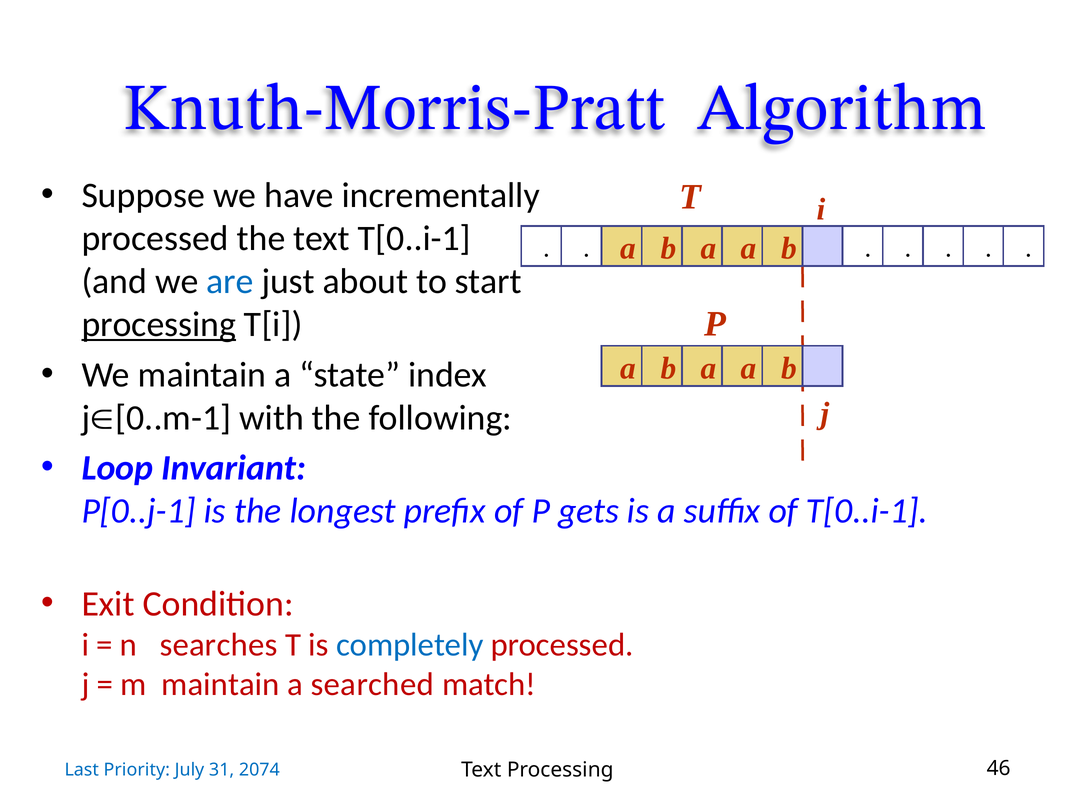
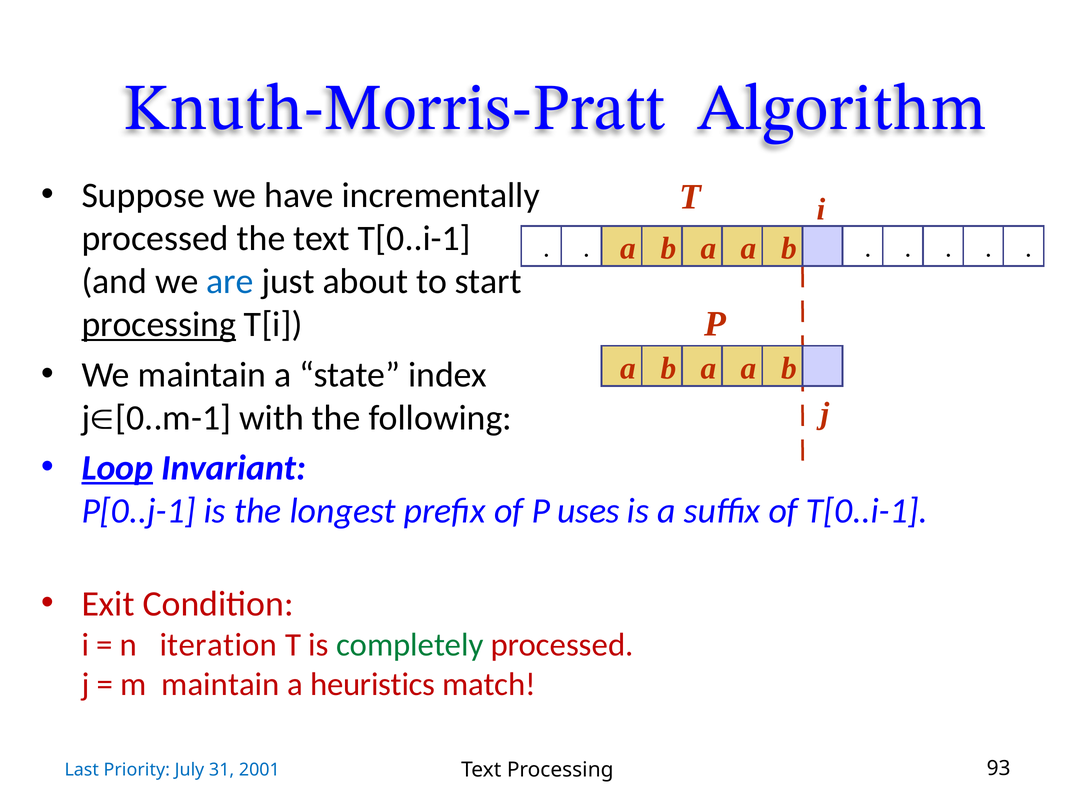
Loop underline: none -> present
gets: gets -> uses
searches: searches -> iteration
completely colour: blue -> green
searched: searched -> heuristics
46: 46 -> 93
2074: 2074 -> 2001
